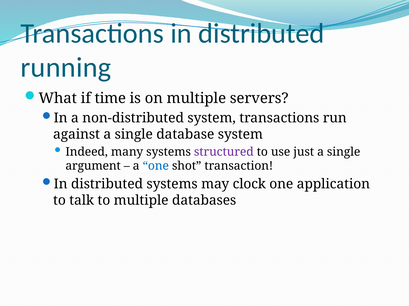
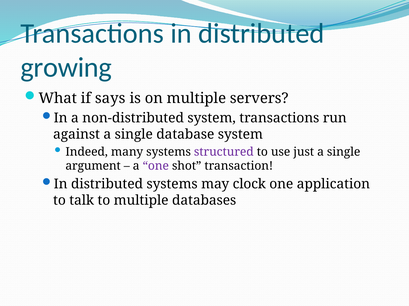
running: running -> growing
time: time -> says
one at (156, 166) colour: blue -> purple
